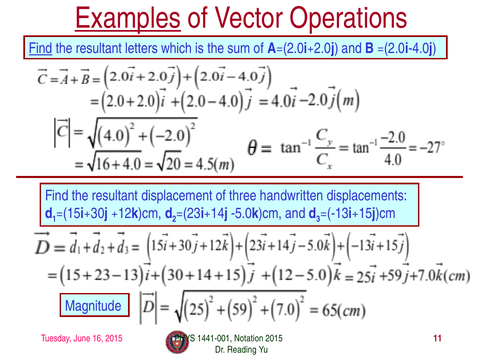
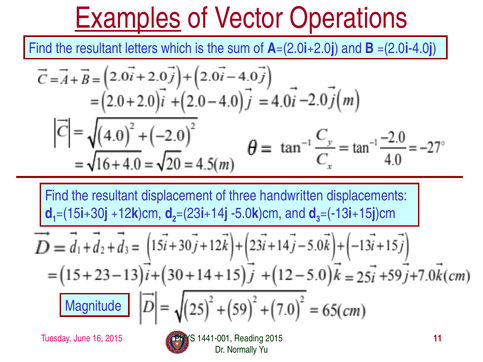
Find at (41, 48) underline: present -> none
Notation: Notation -> Reading
Reading: Reading -> Normally
